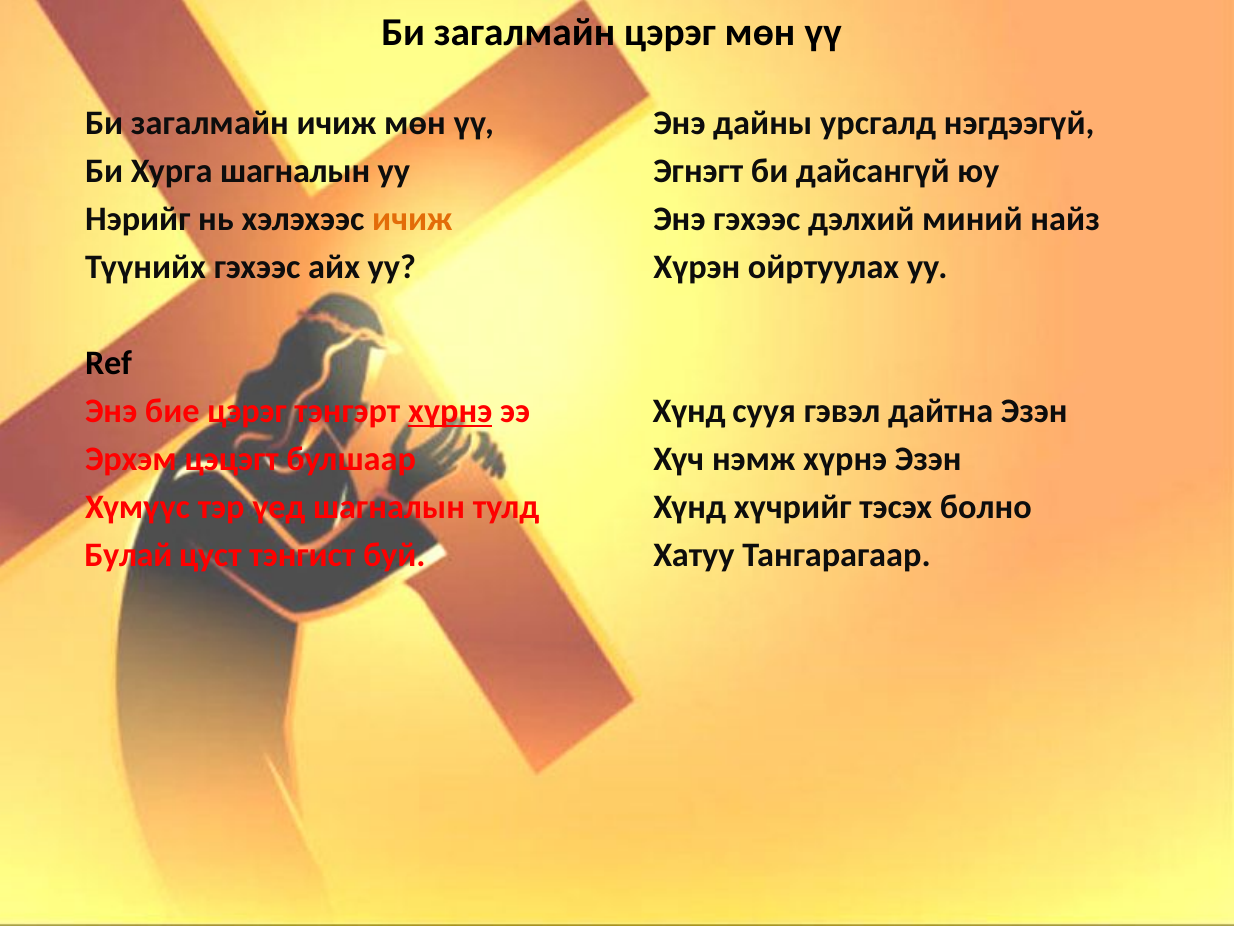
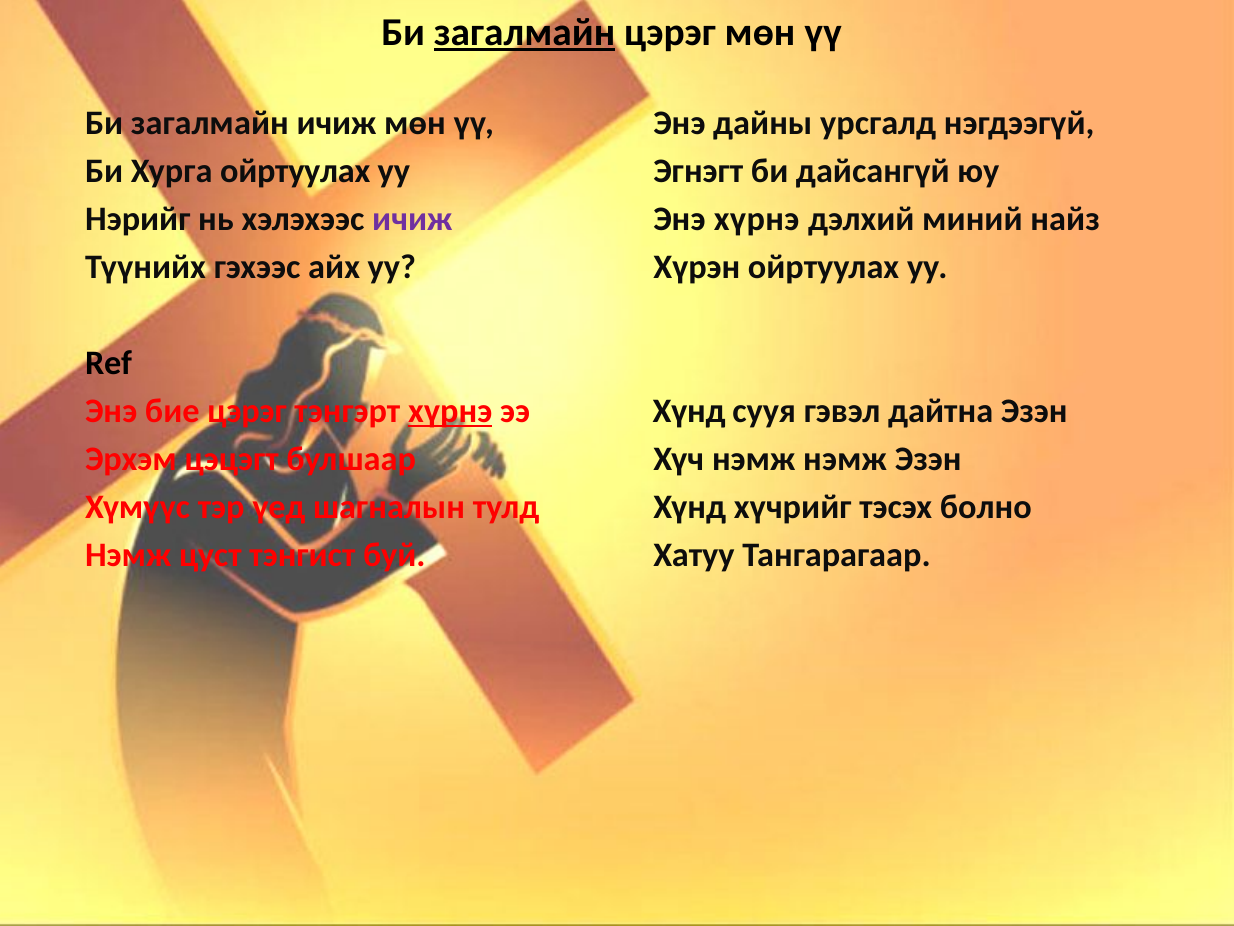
загалмайн at (525, 33) underline: none -> present
Хурга шагналын: шагналын -> ойртуулах
ичиж at (412, 219) colour: orange -> purple
Энэ гэхээс: гэхээс -> хүрнэ
нэмж хүрнэ: хүрнэ -> нэмж
Булай at (128, 555): Булай -> Нэмж
